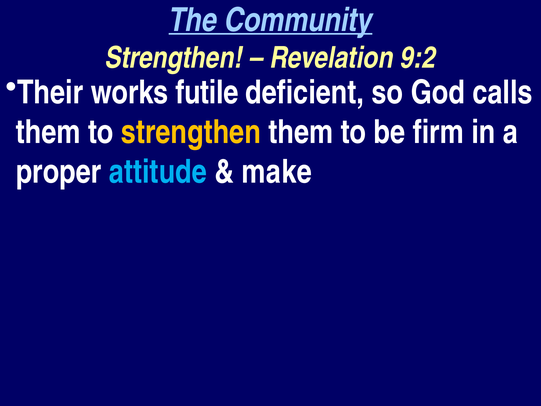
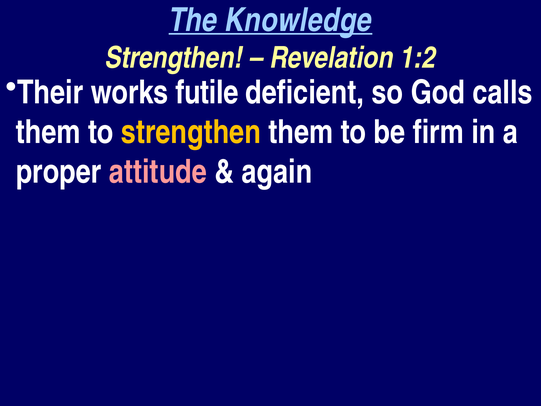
Community: Community -> Knowledge
9:2: 9:2 -> 1:2
attitude colour: light blue -> pink
make: make -> again
